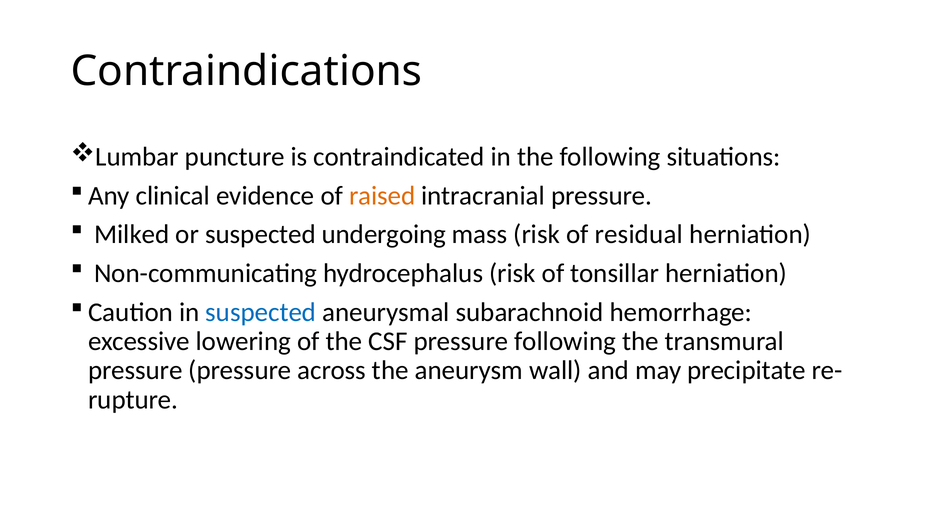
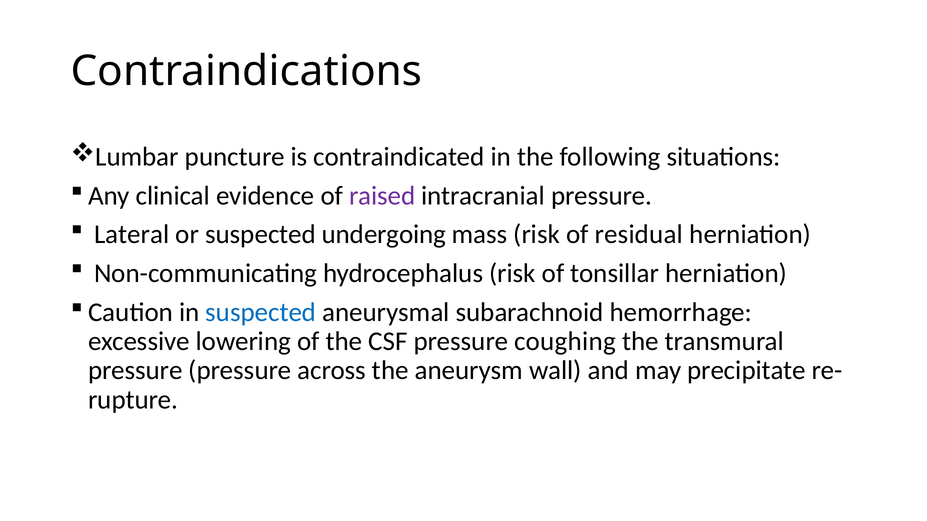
raised colour: orange -> purple
Milked: Milked -> Lateral
pressure following: following -> coughing
